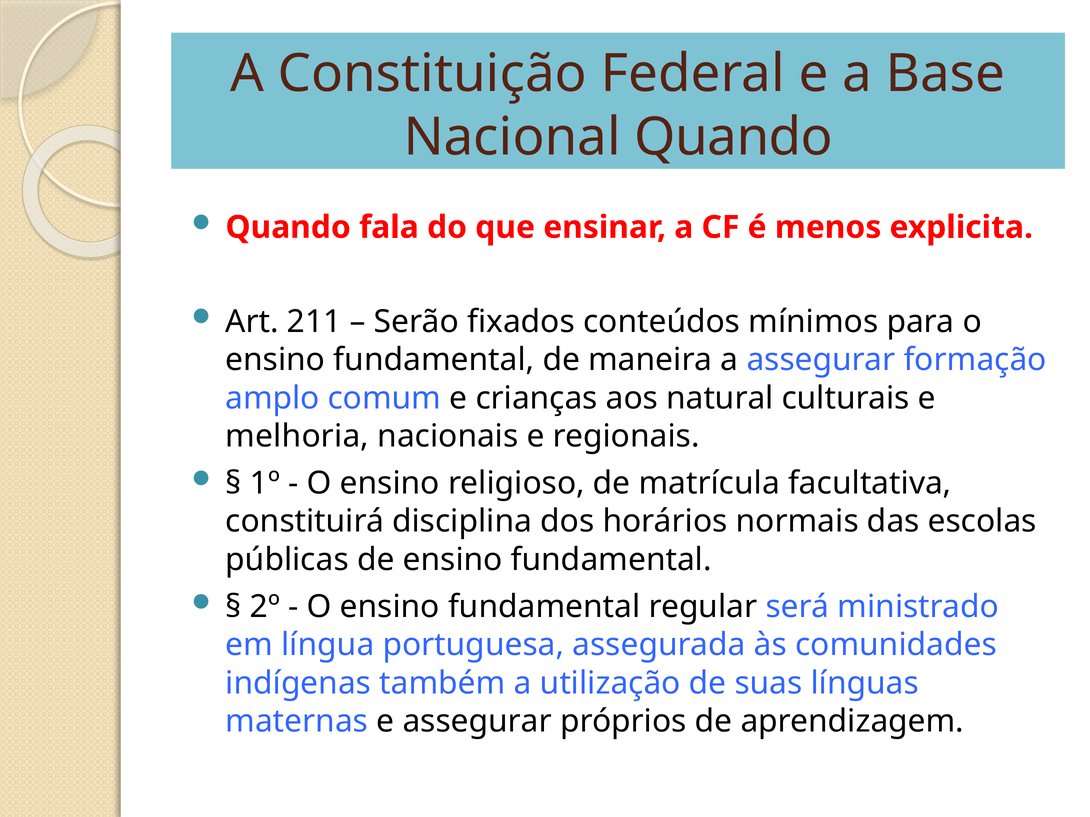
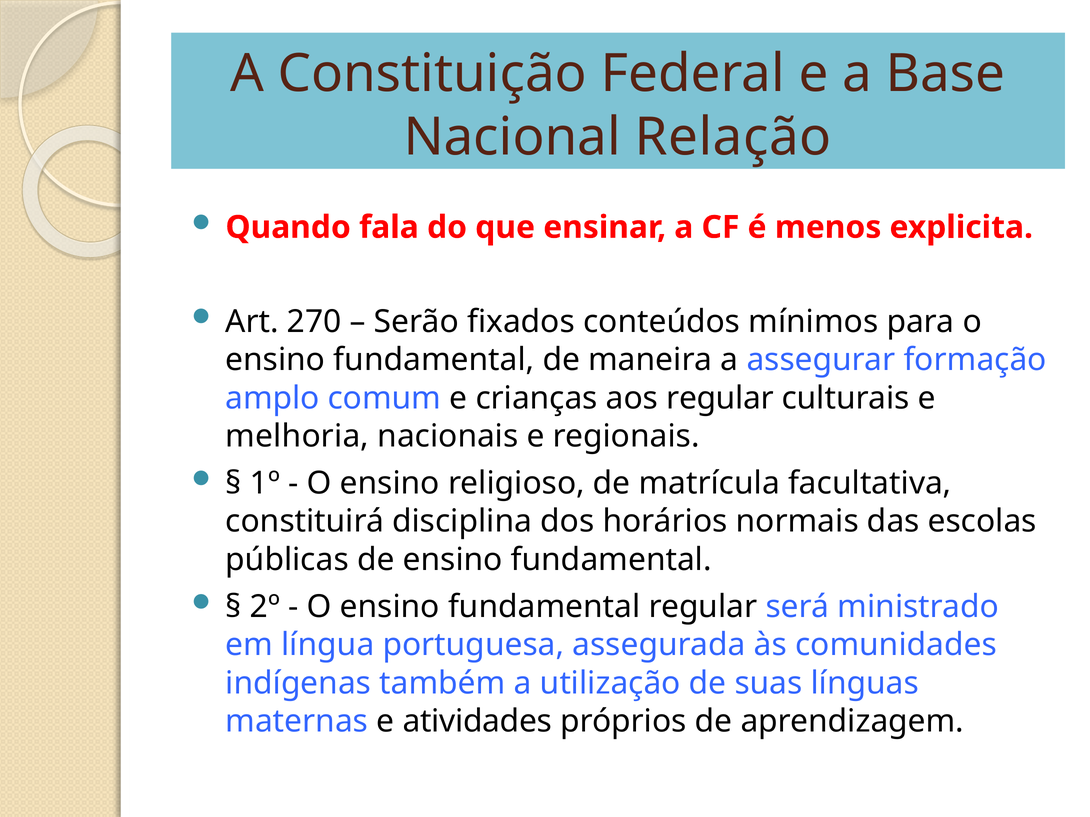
Nacional Quando: Quando -> Relação
211: 211 -> 270
aos natural: natural -> regular
e assegurar: assegurar -> atividades
